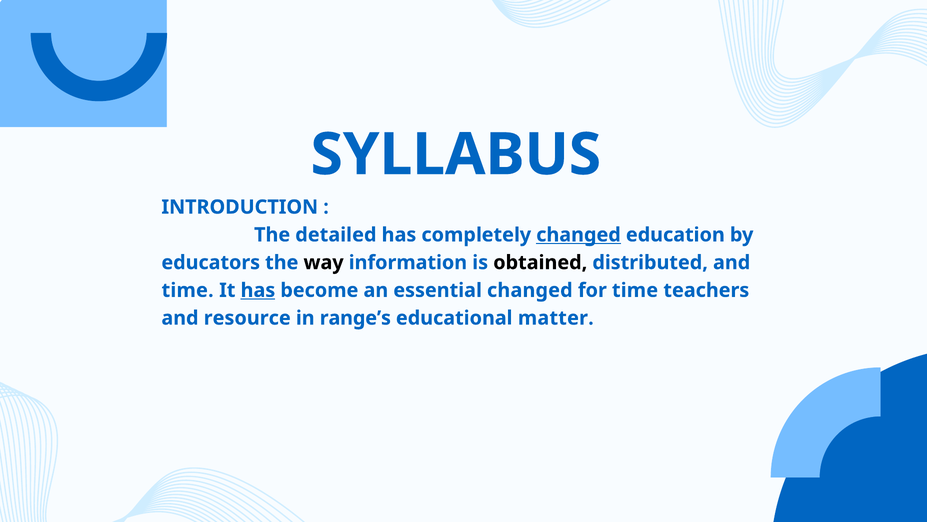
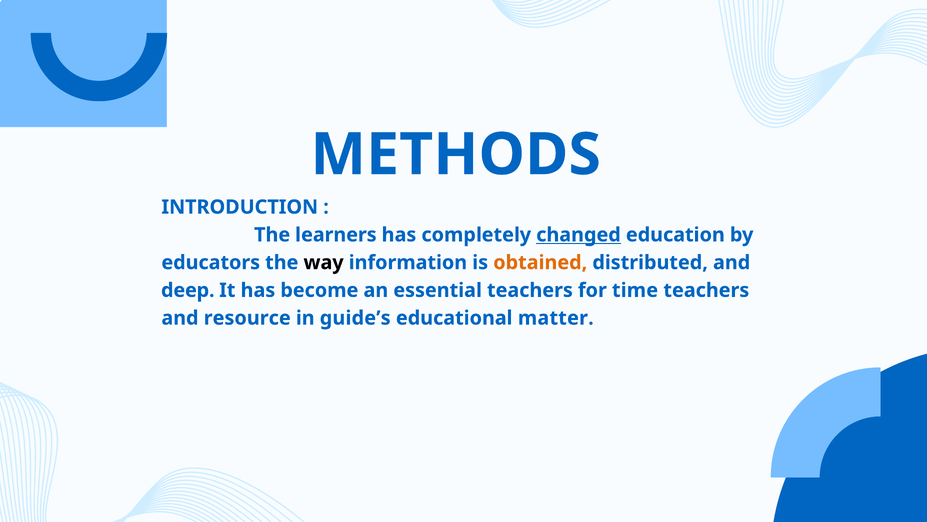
SYLLABUS: SYLLABUS -> METHODS
detailed: detailed -> learners
obtained colour: black -> orange
time at (188, 290): time -> deep
has at (258, 290) underline: present -> none
essential changed: changed -> teachers
range’s: range’s -> guide’s
